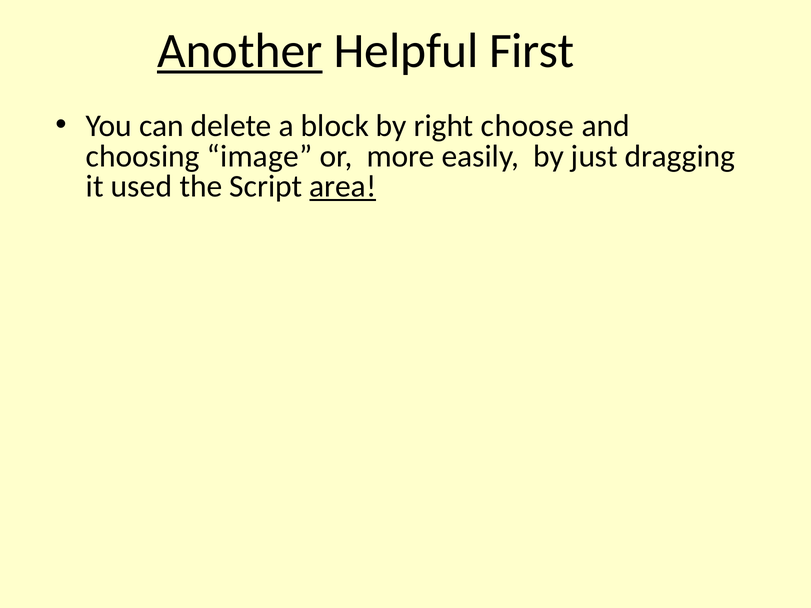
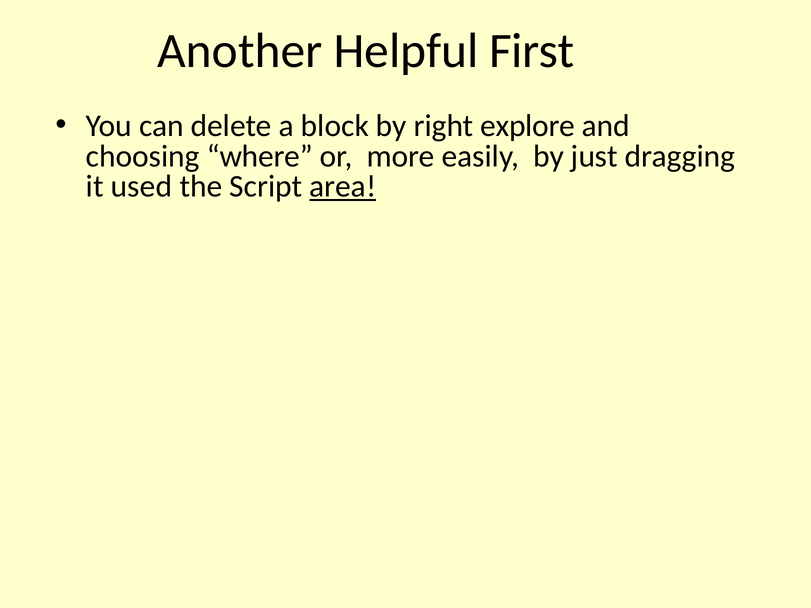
Another underline: present -> none
choose: choose -> explore
image: image -> where
